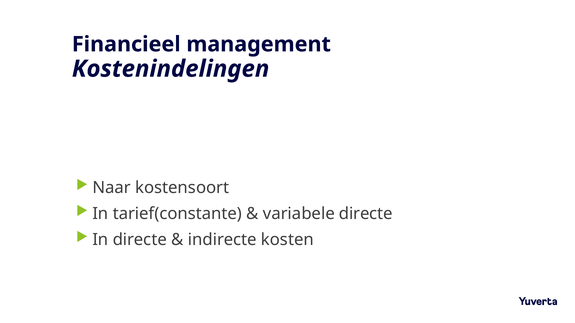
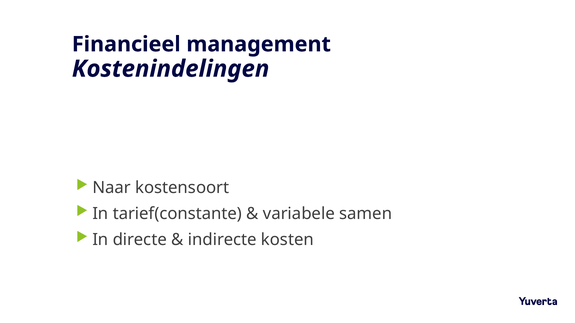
variabele directe: directe -> samen
